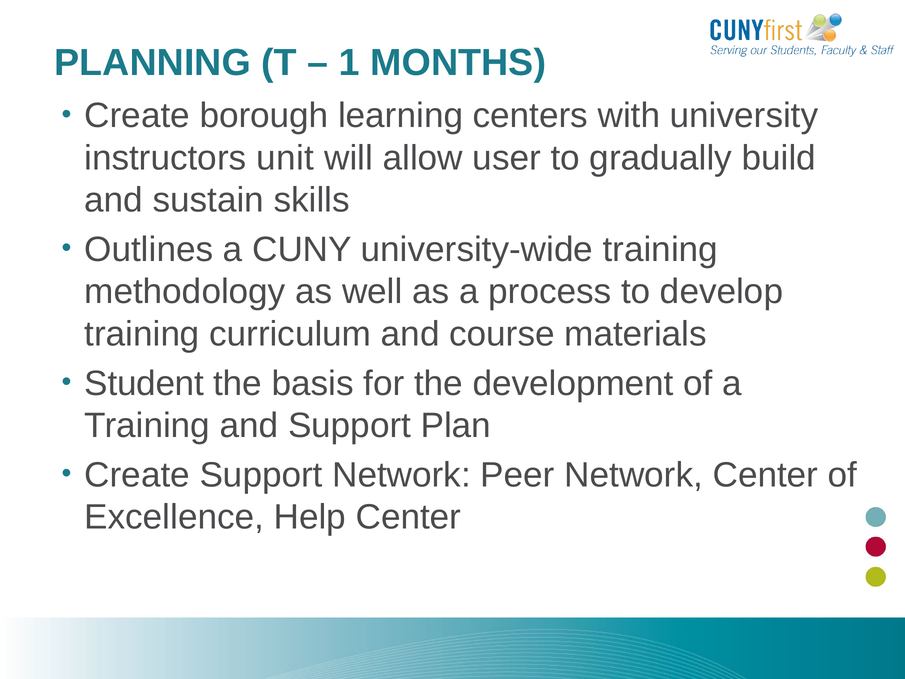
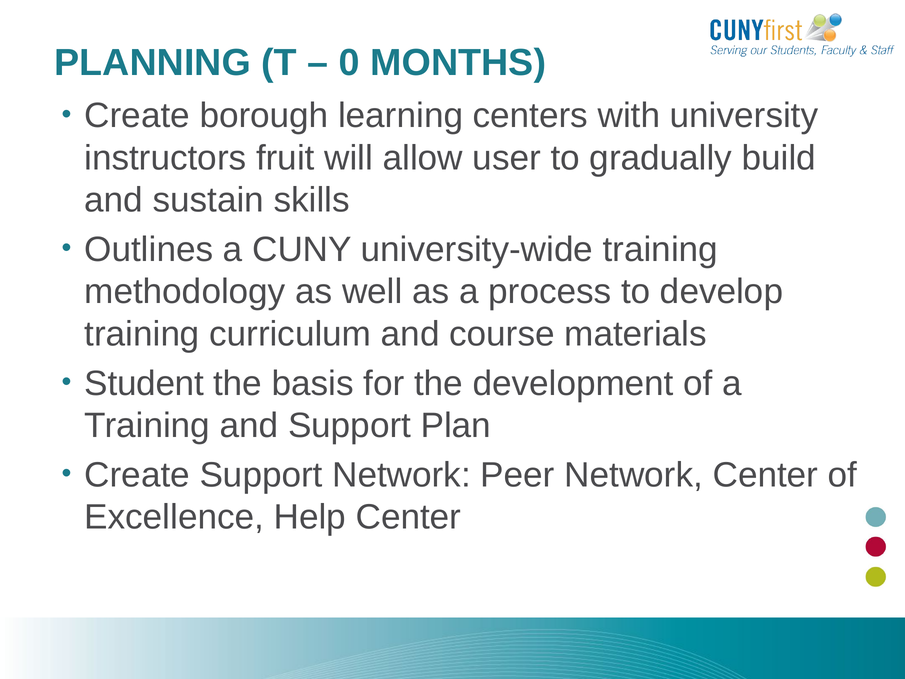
1: 1 -> 0
unit: unit -> fruit
